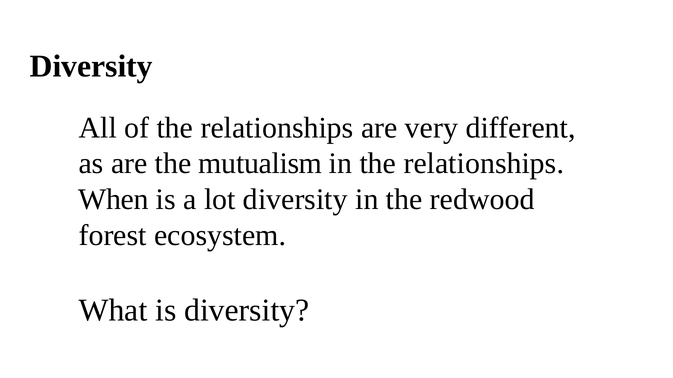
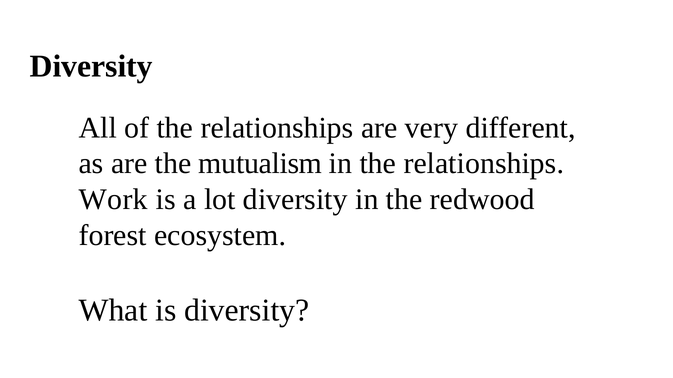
When: When -> Work
